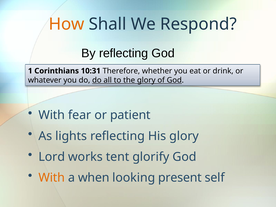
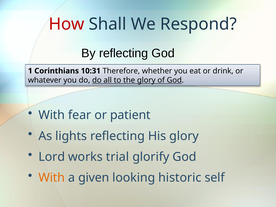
How colour: orange -> red
tent: tent -> trial
when: when -> given
present: present -> historic
